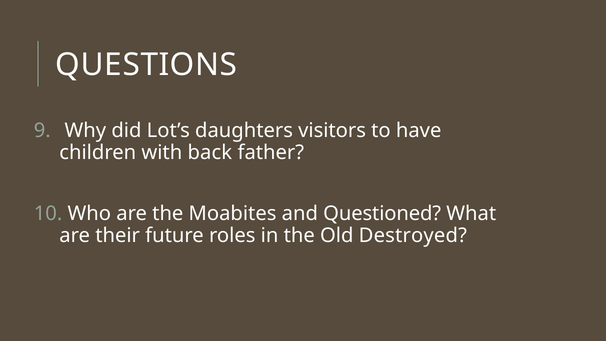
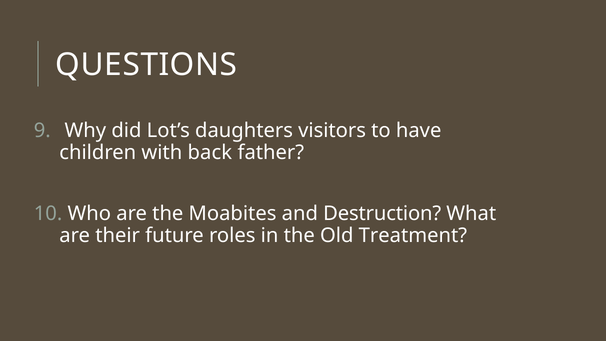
Questioned: Questioned -> Destruction
Destroyed: Destroyed -> Treatment
